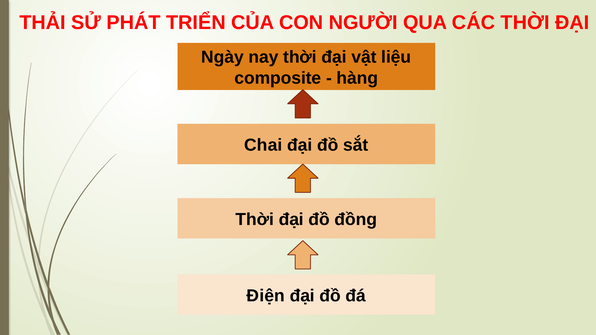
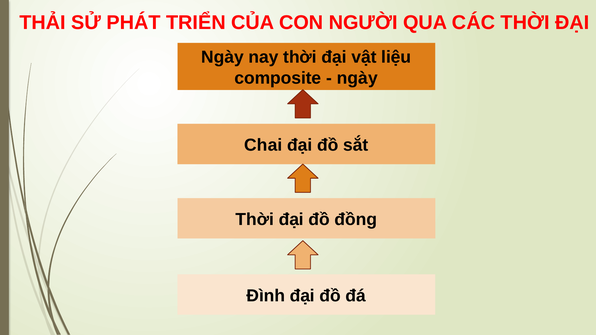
hàng at (357, 78): hàng -> ngày
Điện: Điện -> Đình
